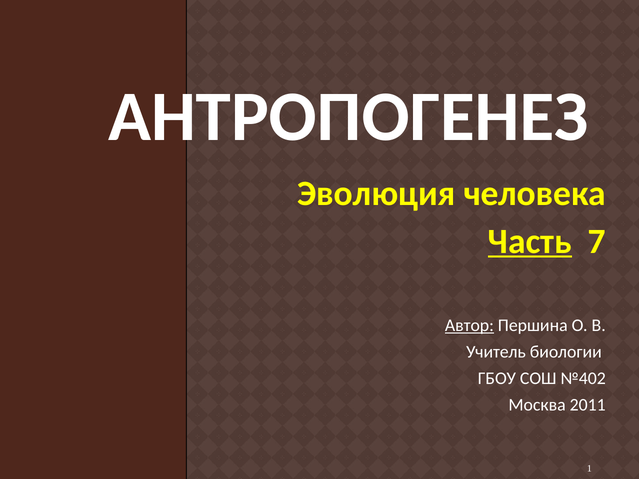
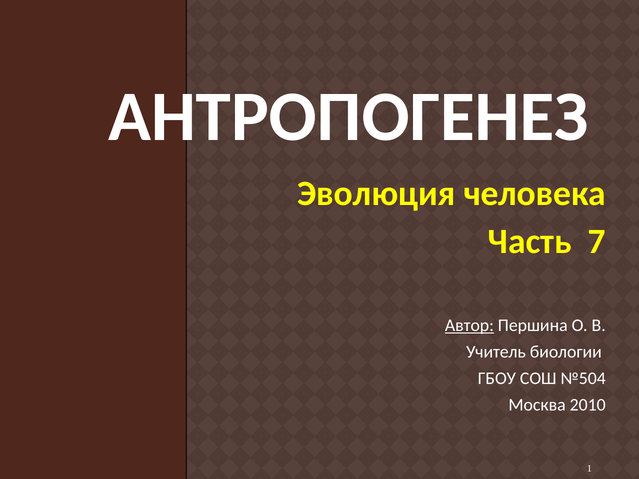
Часть underline: present -> none
№402: №402 -> №504
2011: 2011 -> 2010
